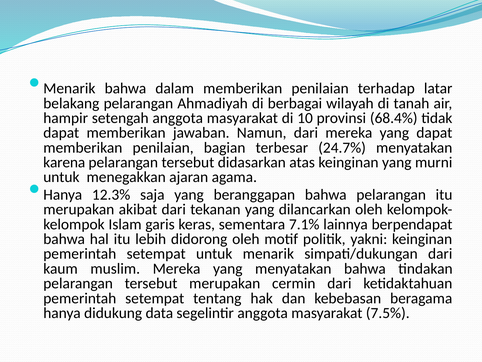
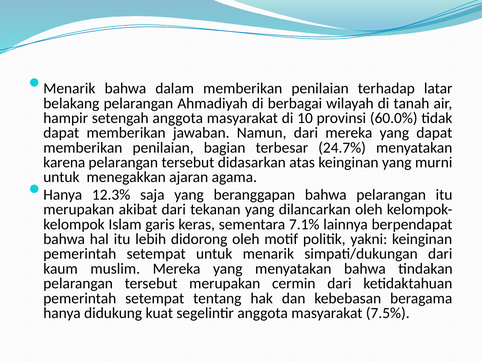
68.4%: 68.4% -> 60.0%
data: data -> kuat
